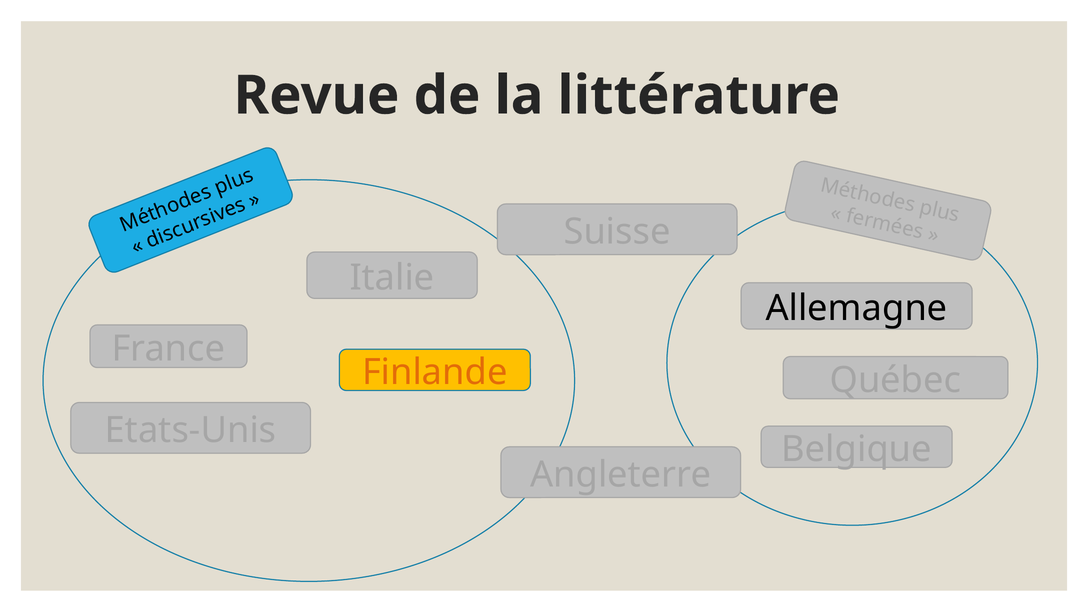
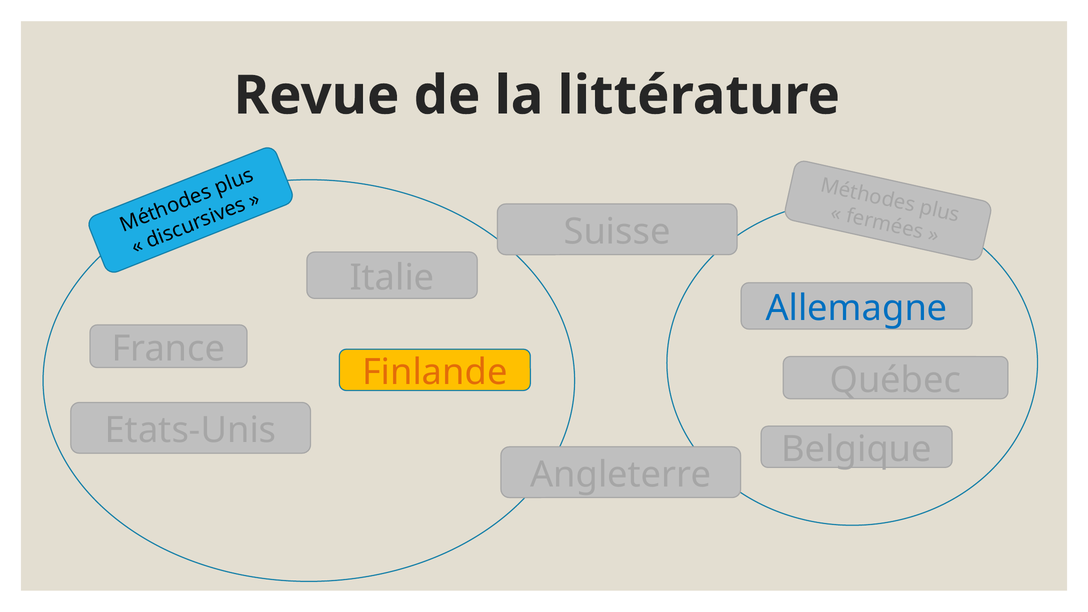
Allemagne colour: black -> blue
